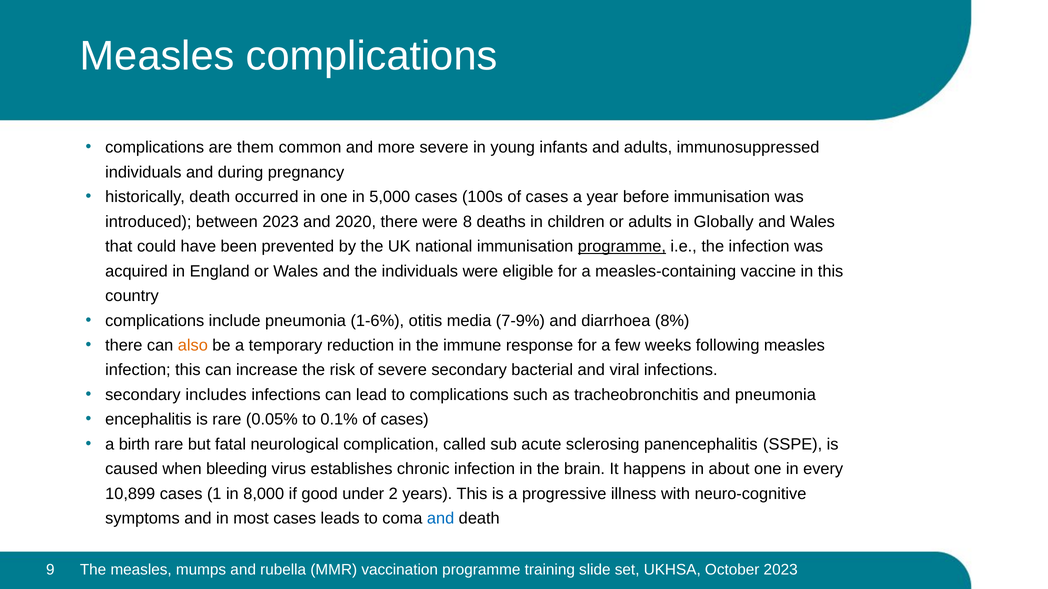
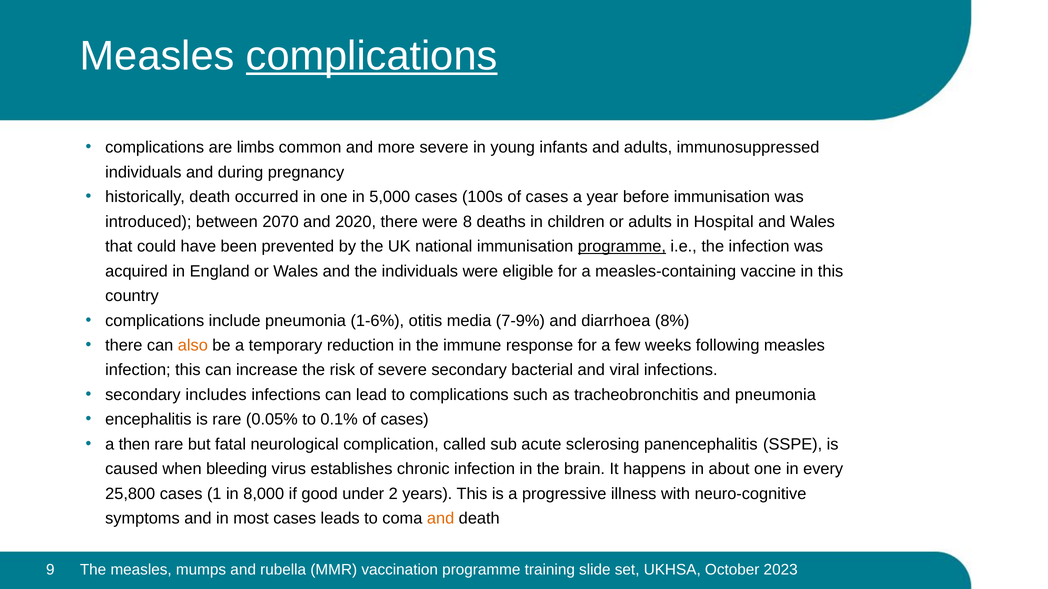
complications at (372, 56) underline: none -> present
them: them -> limbs
between 2023: 2023 -> 2070
Globally: Globally -> Hospital
birth: birth -> then
10,899: 10,899 -> 25,800
and at (441, 519) colour: blue -> orange
